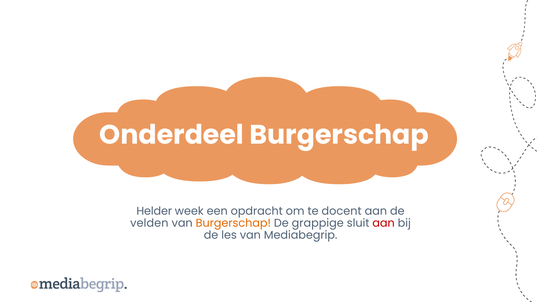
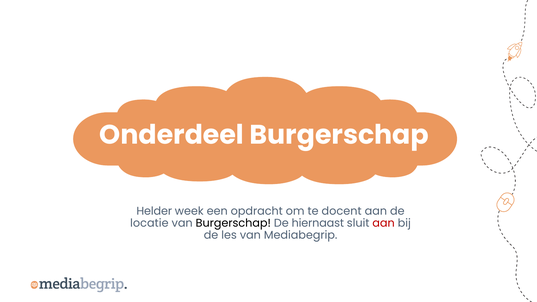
velden: velden -> locatie
Burgerschap at (233, 223) colour: orange -> black
grappige: grappige -> hiernaast
